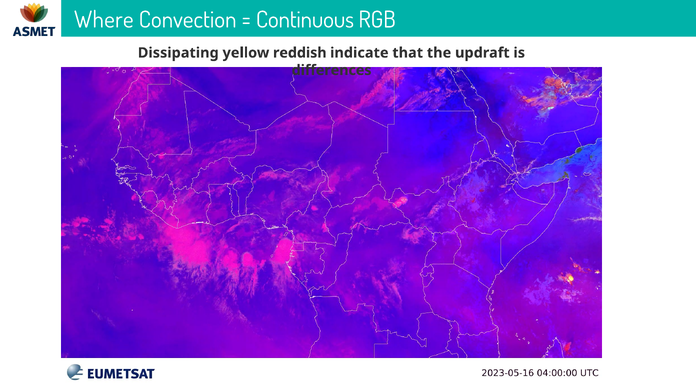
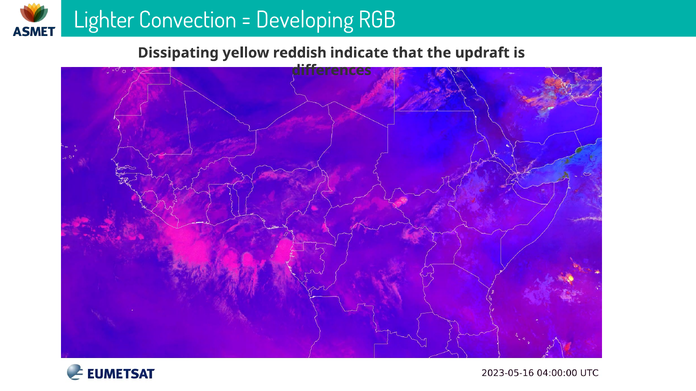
Where: Where -> Lighter
Continuous: Continuous -> Developing
